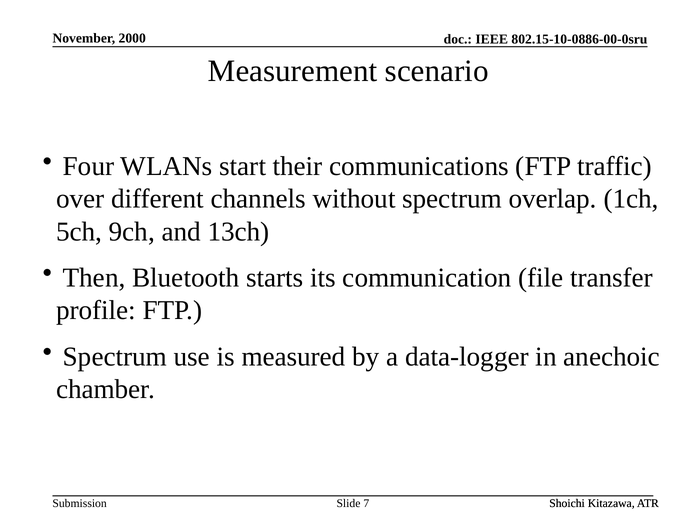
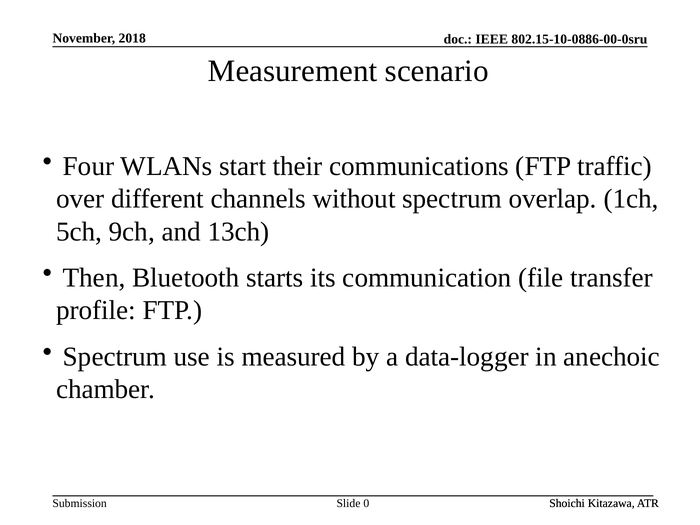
2000: 2000 -> 2018
7: 7 -> 0
